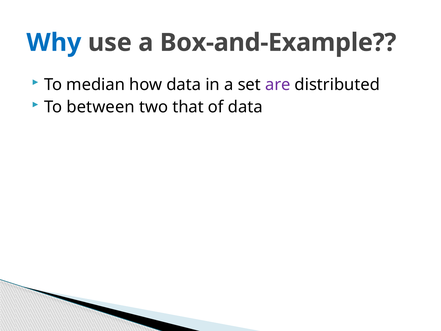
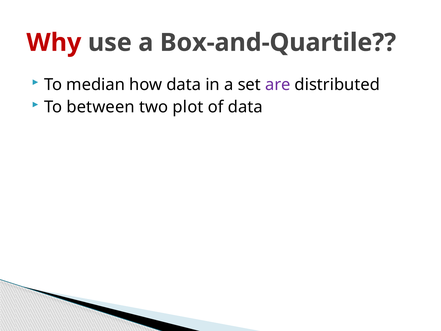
Why colour: blue -> red
Box-and-Example: Box-and-Example -> Box-and-Quartile
that: that -> plot
